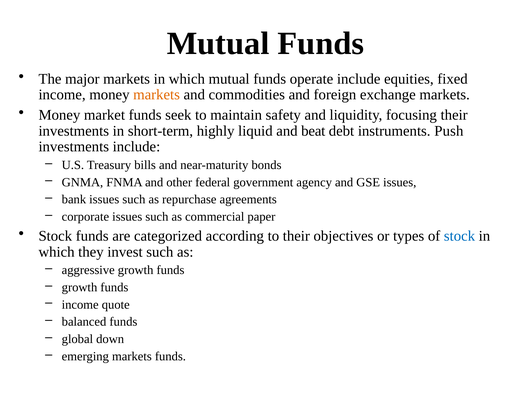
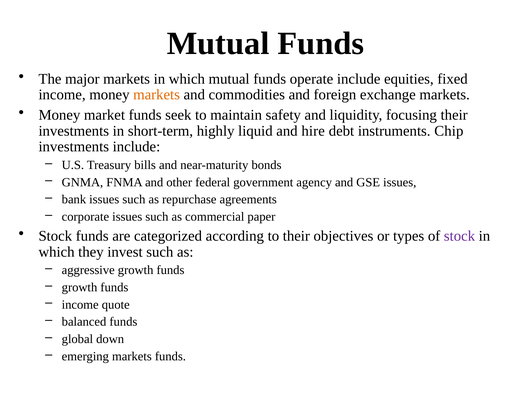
beat: beat -> hire
Push: Push -> Chip
stock at (459, 236) colour: blue -> purple
